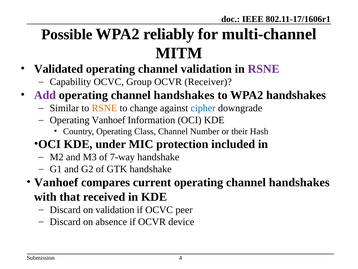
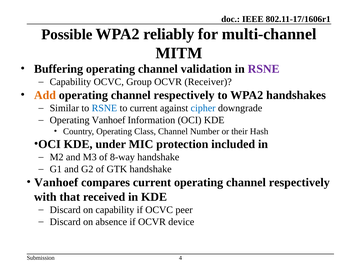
Validated: Validated -> Buffering
Add colour: purple -> orange
handshakes at (184, 95): handshakes -> respectively
RSNE at (104, 108) colour: orange -> blue
to change: change -> current
7-way: 7-way -> 8-way
current operating channel handshakes: handshakes -> respectively
on validation: validation -> capability
